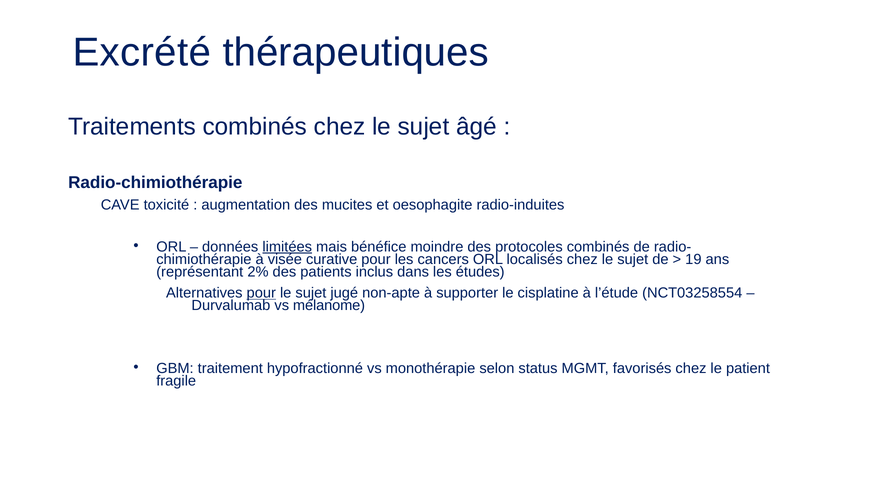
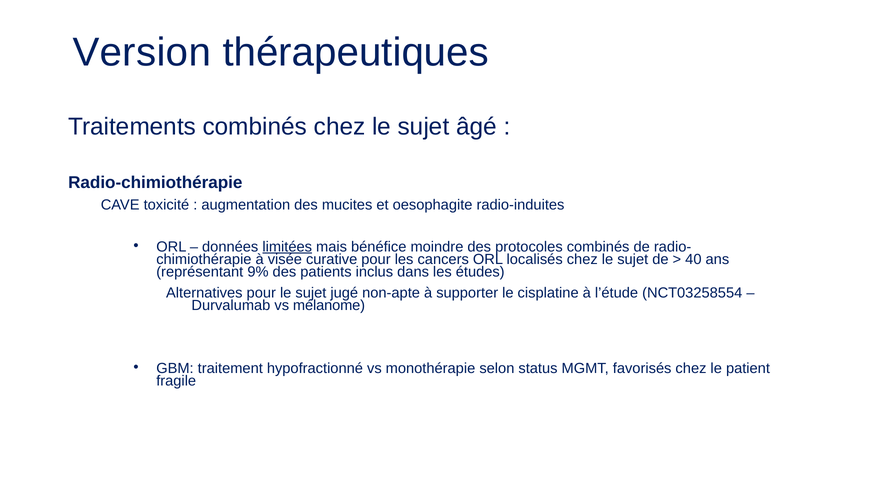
Excrété: Excrété -> Version
19: 19 -> 40
2%: 2% -> 9%
pour at (261, 293) underline: present -> none
